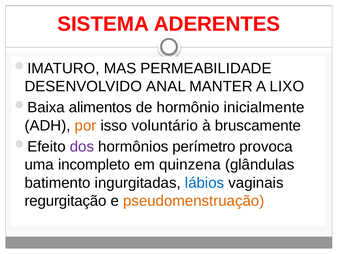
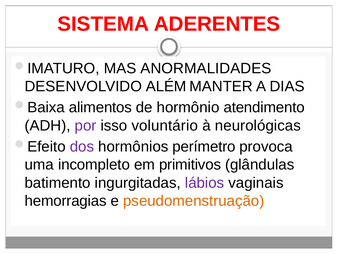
PERMEABILIDADE: PERMEABILIDADE -> ANORMALIDADES
ANAL: ANAL -> ALÉM
LIXO: LIXO -> DIAS
inicialmente: inicialmente -> atendimento
por colour: orange -> purple
bruscamente: bruscamente -> neurológicas
quinzena: quinzena -> primitivos
lábios colour: blue -> purple
regurgitação: regurgitação -> hemorragias
